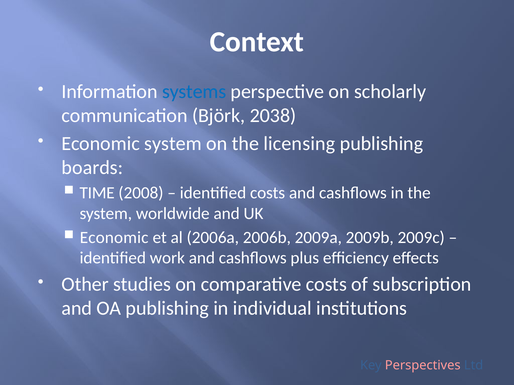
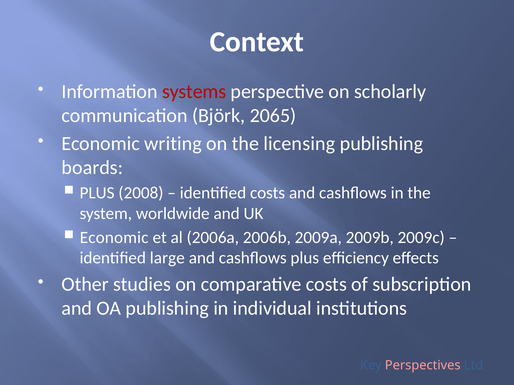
systems colour: blue -> red
2038: 2038 -> 2065
Economic system: system -> writing
TIME at (97, 193): TIME -> PLUS
work: work -> large
